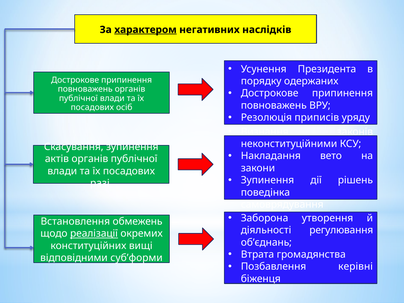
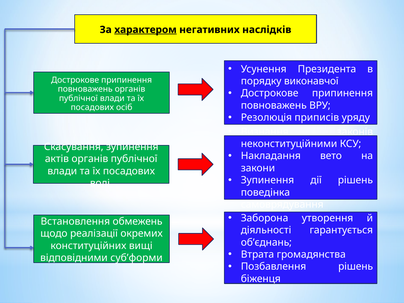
одержаних: одержаних -> виконавчої
разі: разі -> волі
регулювання: регулювання -> гарантується
реалізації underline: present -> none
Позбавлення керівні: керівні -> рішень
